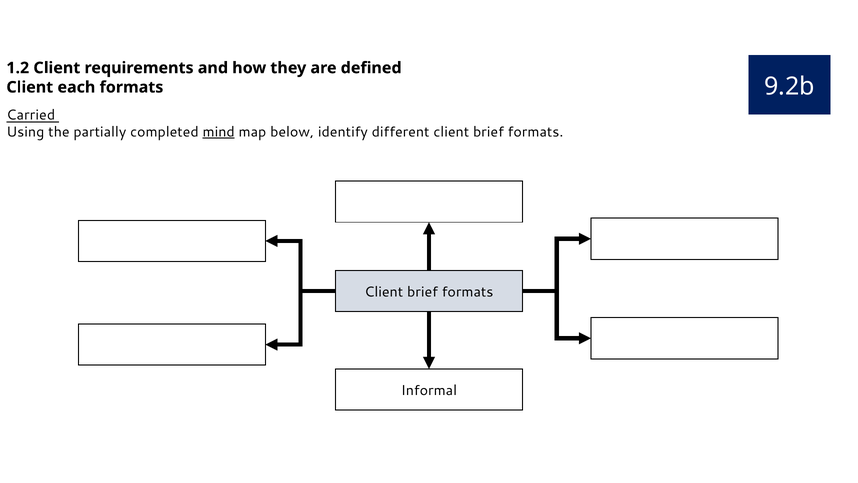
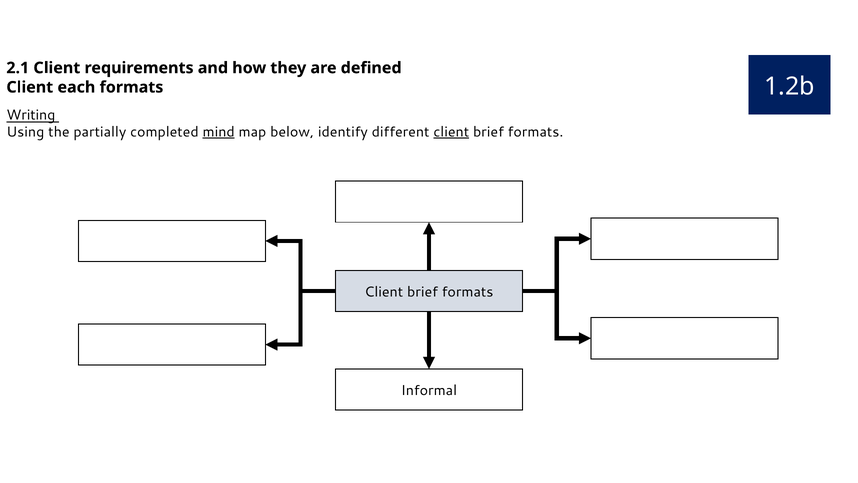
1.2: 1.2 -> 2.1
9.2b: 9.2b -> 1.2b
Carried: Carried -> Writing
client at (451, 132) underline: none -> present
